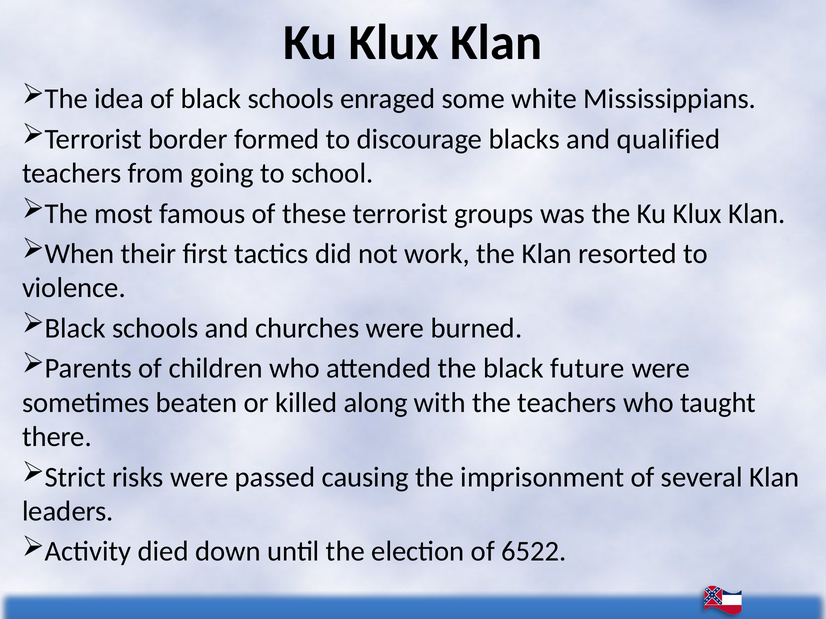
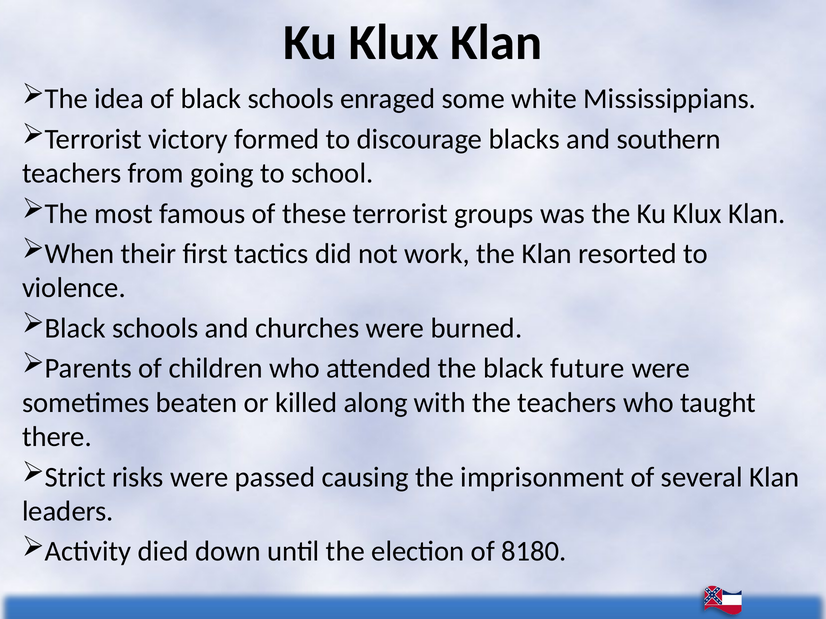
border: border -> victory
qualified: qualified -> southern
6522: 6522 -> 8180
